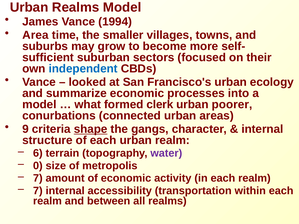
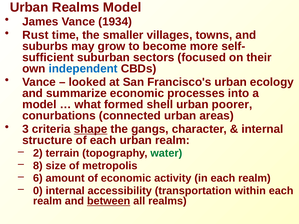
1994: 1994 -> 1934
Area: Area -> Rust
clerk: clerk -> shell
9: 9 -> 3
6: 6 -> 2
water colour: purple -> green
0: 0 -> 8
7 at (38, 178): 7 -> 6
7 at (38, 191): 7 -> 0
between underline: none -> present
